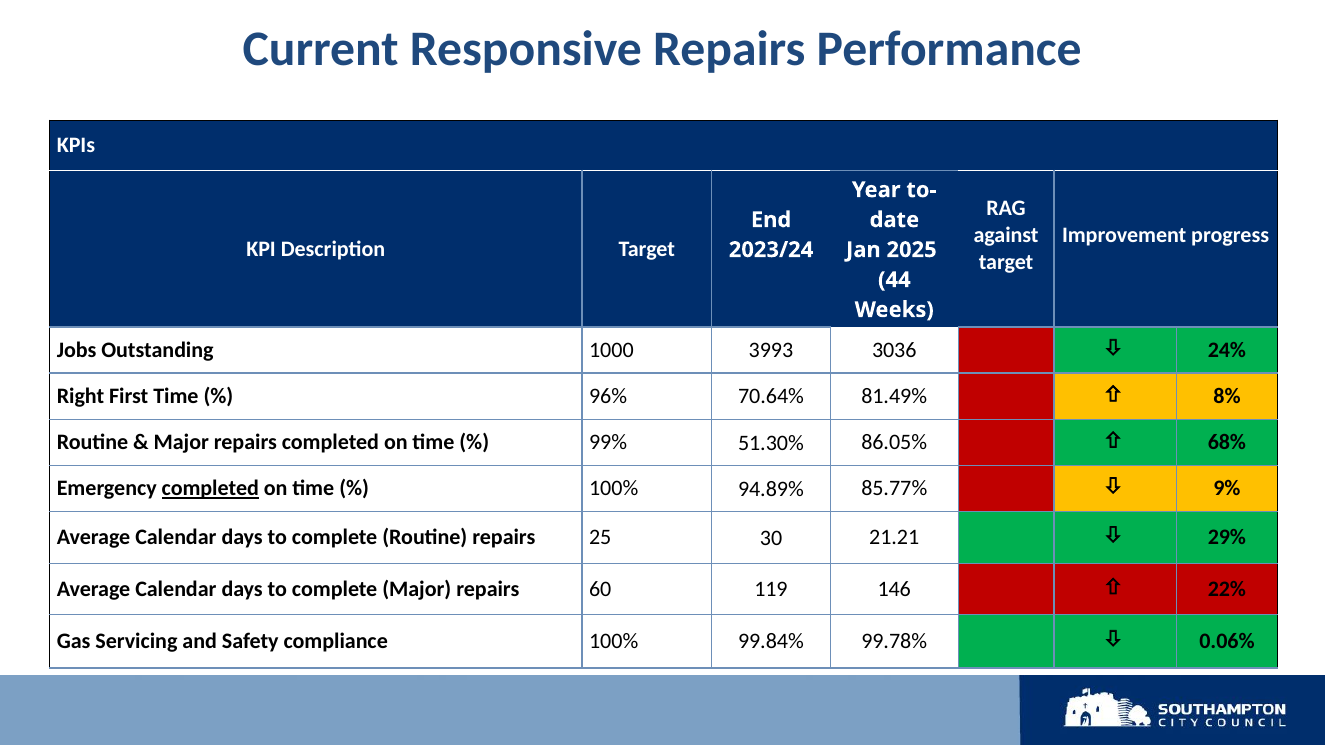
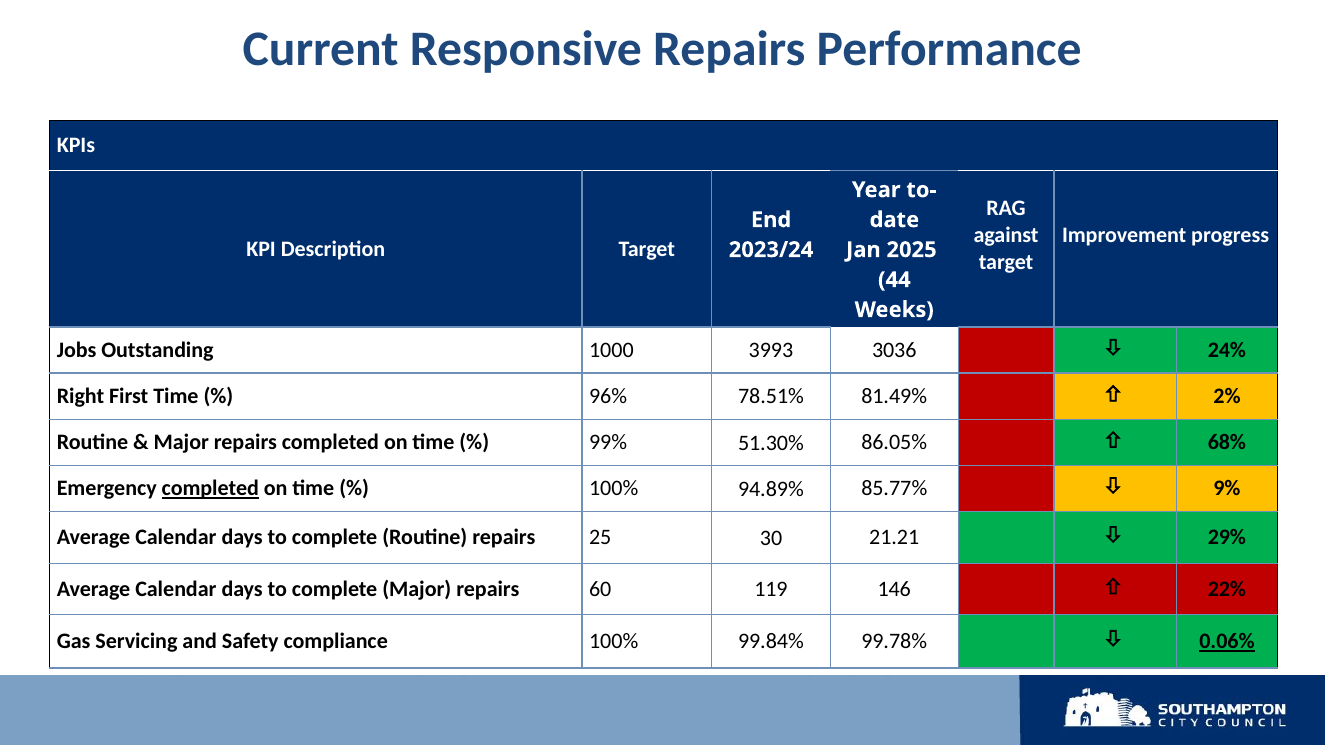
70.64%: 70.64% -> 78.51%
8%: 8% -> 2%
0.06% underline: none -> present
